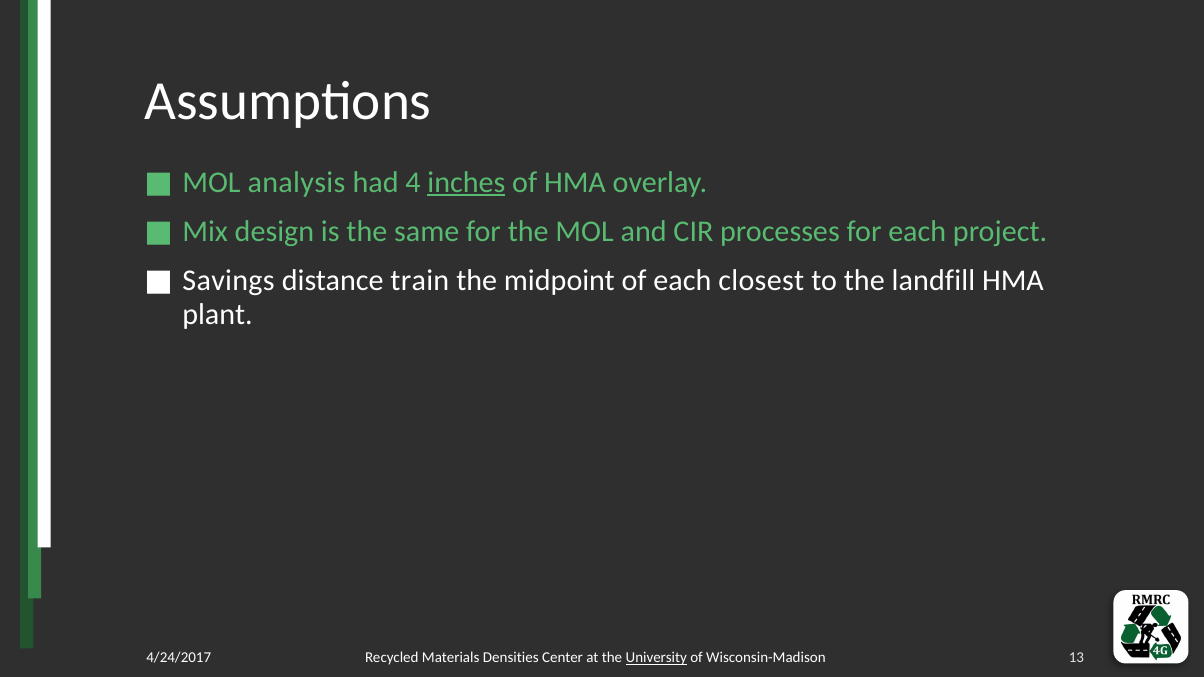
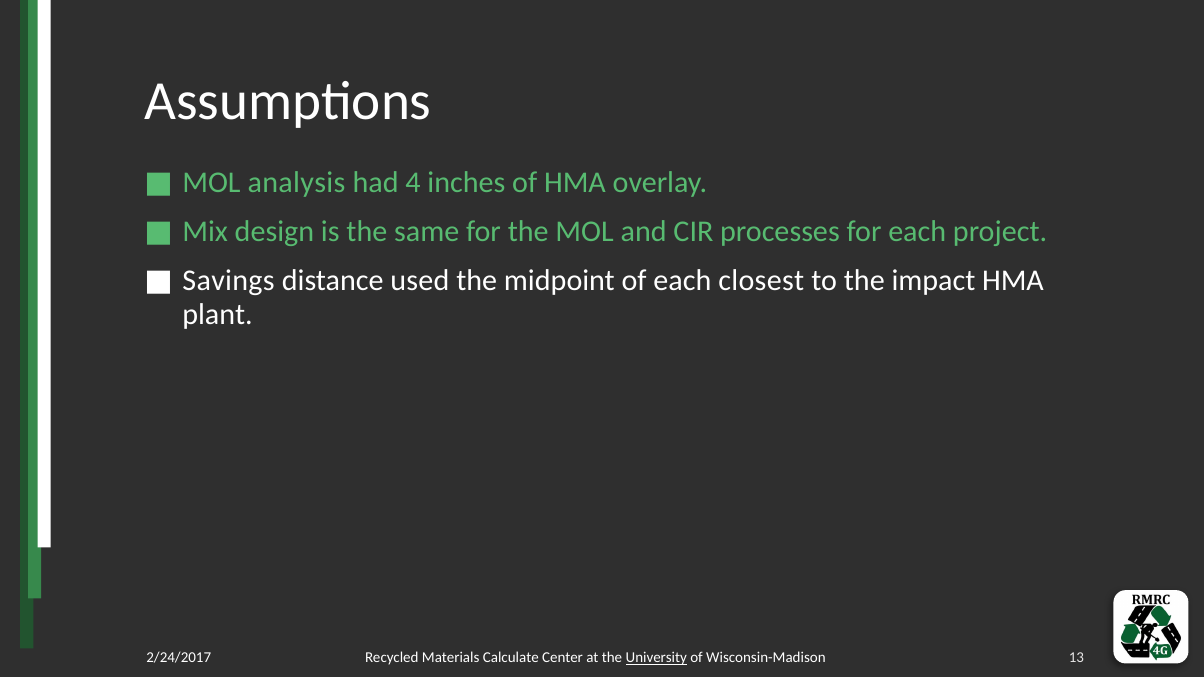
inches underline: present -> none
train: train -> used
landfill: landfill -> impact
Densities: Densities -> Calculate
4/24/2017: 4/24/2017 -> 2/24/2017
